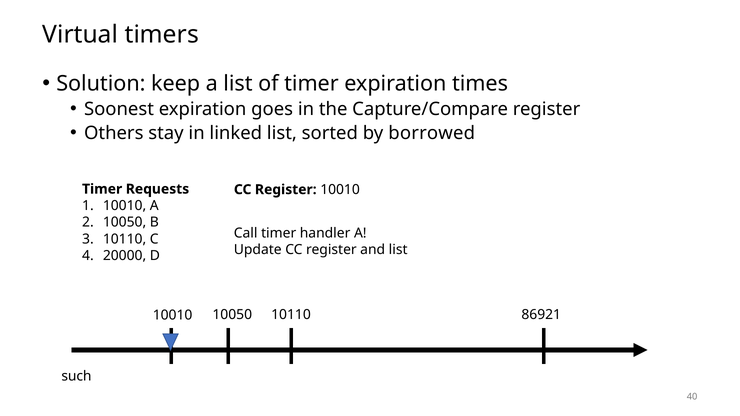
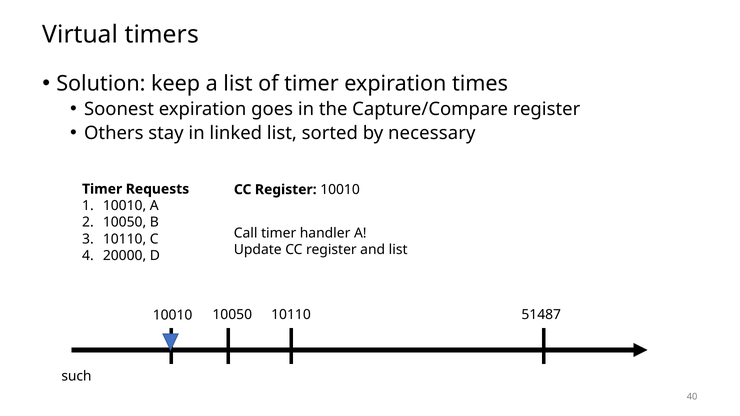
borrowed: borrowed -> necessary
86921: 86921 -> 51487
